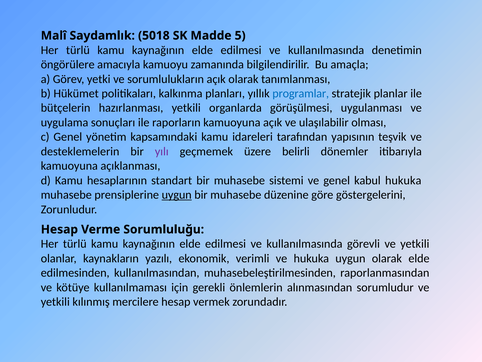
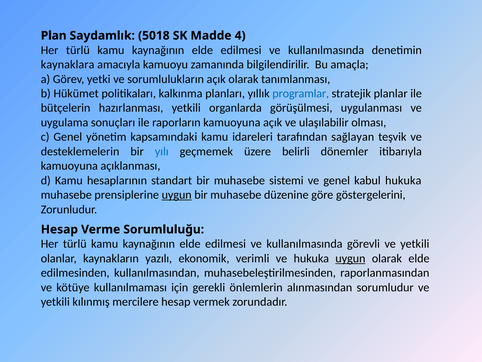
Malî: Malî -> Plan
5: 5 -> 4
öngörülere: öngörülere -> kaynaklara
yapısının: yapısının -> sağlayan
yılı colour: purple -> blue
uygun at (350, 258) underline: none -> present
